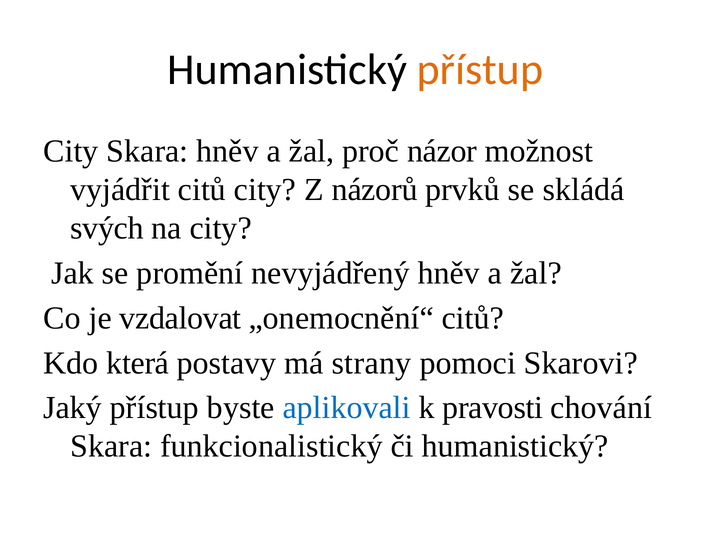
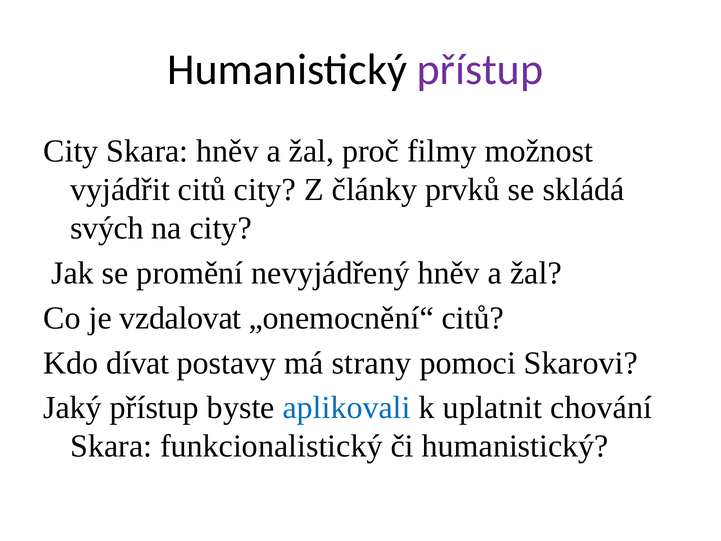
přístup at (480, 70) colour: orange -> purple
názor: názor -> filmy
názorů: názorů -> články
která: která -> dívat
pravosti: pravosti -> uplatnit
